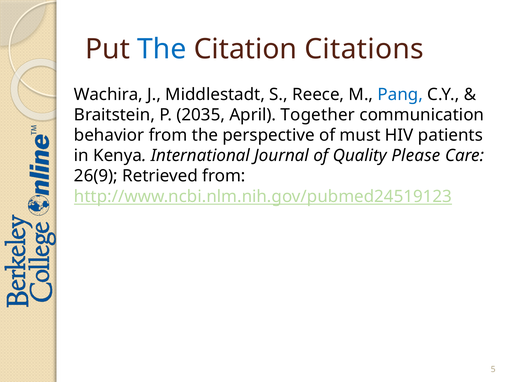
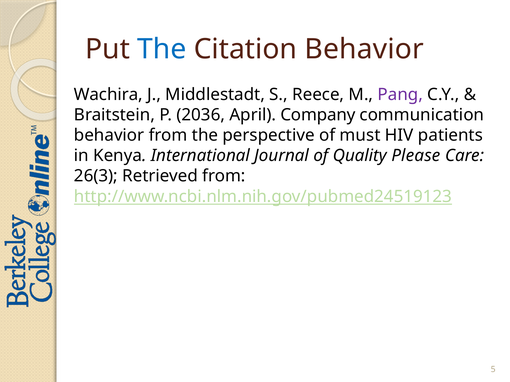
Citation Citations: Citations -> Behavior
Pang colour: blue -> purple
2035: 2035 -> 2036
Together: Together -> Company
26(9: 26(9 -> 26(3
